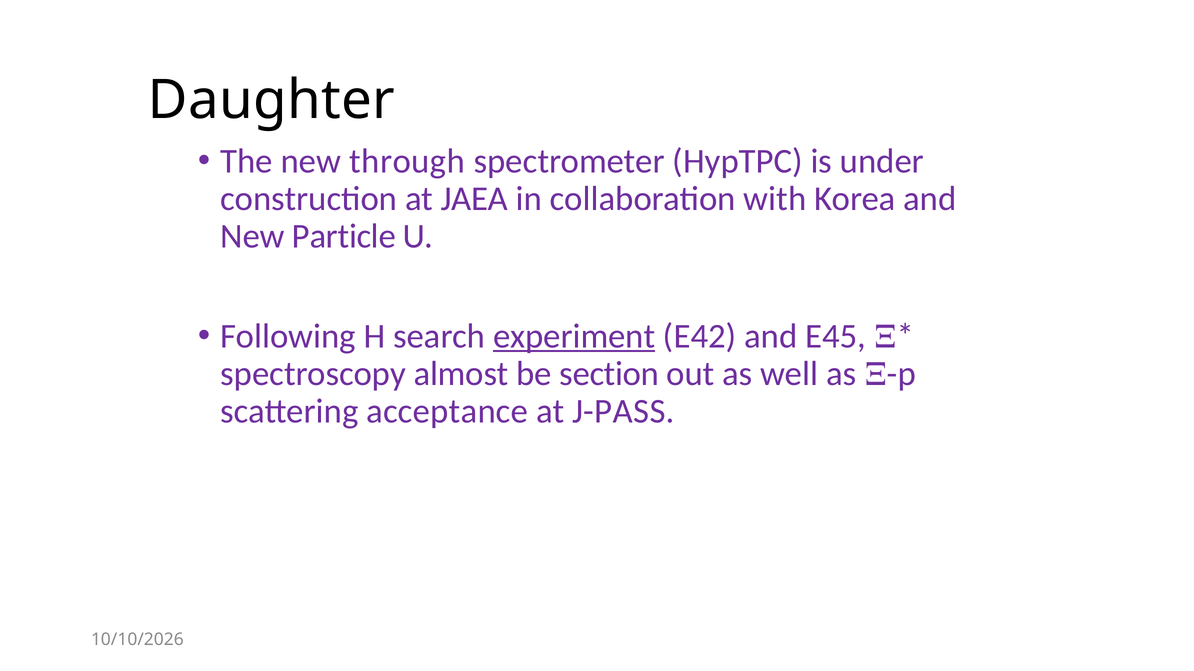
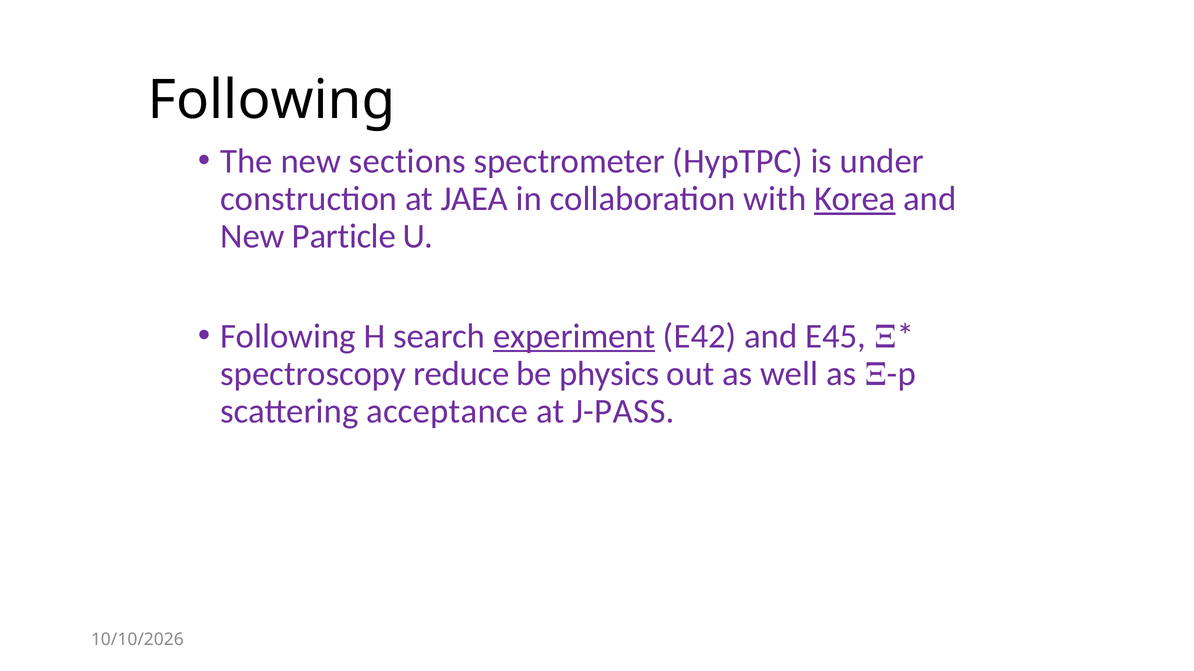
Daughter at (271, 100): Daughter -> Following
through: through -> sections
Korea underline: none -> present
almost: almost -> reduce
section: section -> physics
